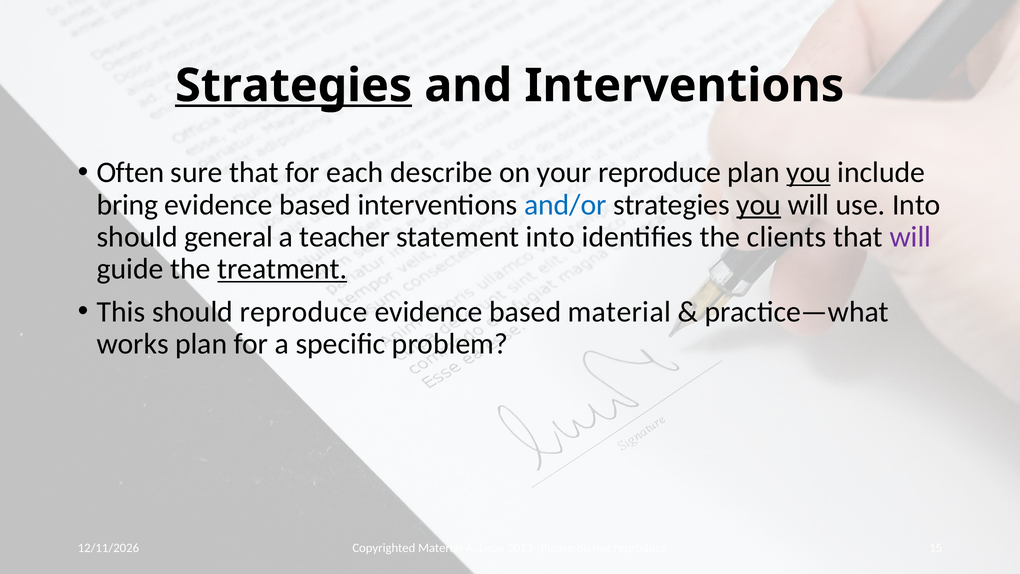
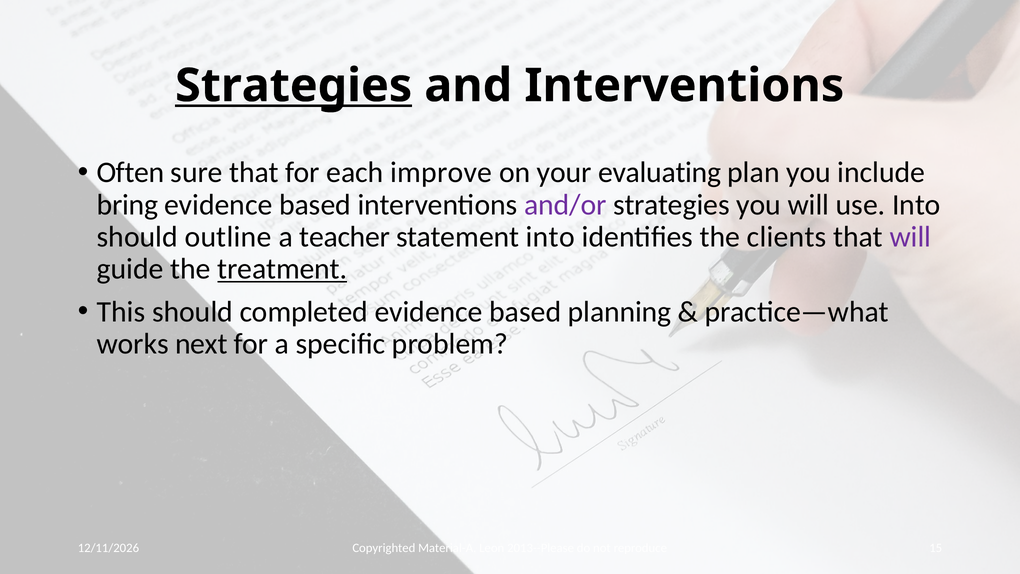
describe: describe -> improve
your reproduce: reproduce -> evaluating
you at (809, 172) underline: present -> none
and/or colour: blue -> purple
you at (759, 205) underline: present -> none
general: general -> outline
should reproduce: reproduce -> completed
material: material -> planning
works plan: plan -> next
